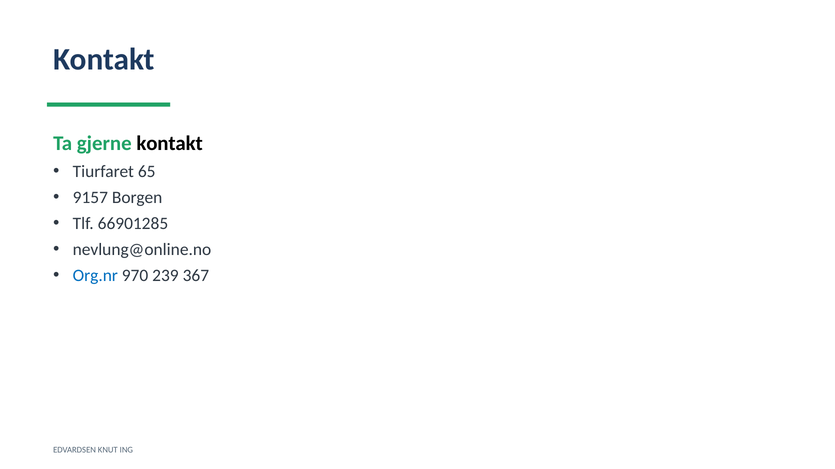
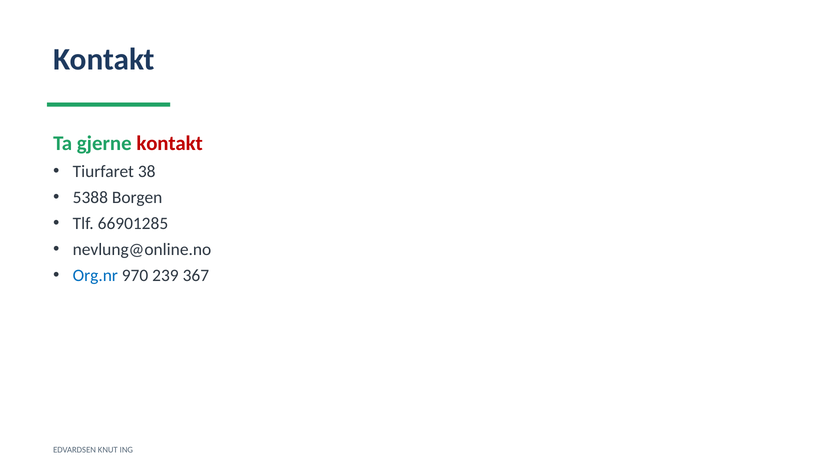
kontakt at (170, 144) colour: black -> red
65: 65 -> 38
9157: 9157 -> 5388
